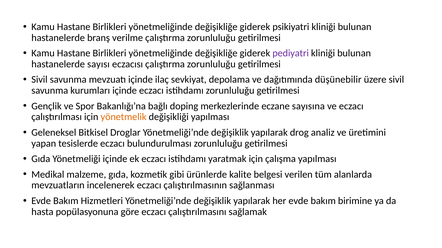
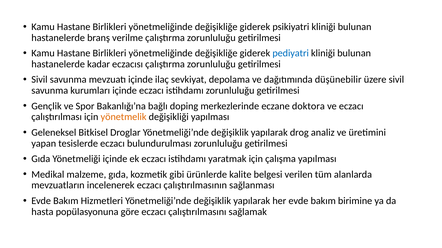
pediyatri colour: purple -> blue
sayısı: sayısı -> kadar
sayısına: sayısına -> doktora
